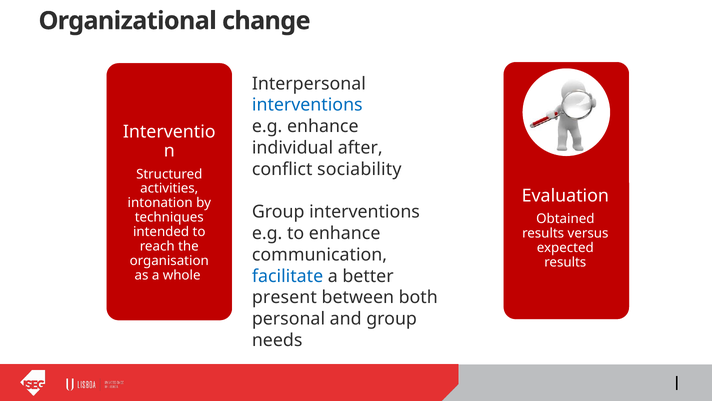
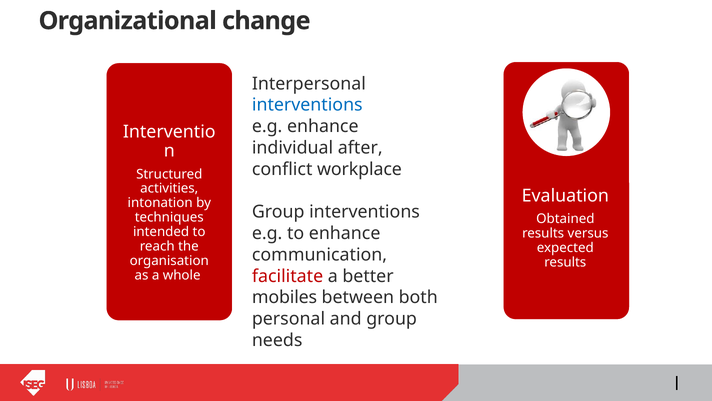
sociability: sociability -> workplace
facilitate colour: blue -> red
present: present -> mobiles
